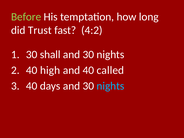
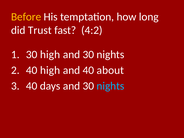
Before colour: light green -> yellow
30 shall: shall -> high
called: called -> about
